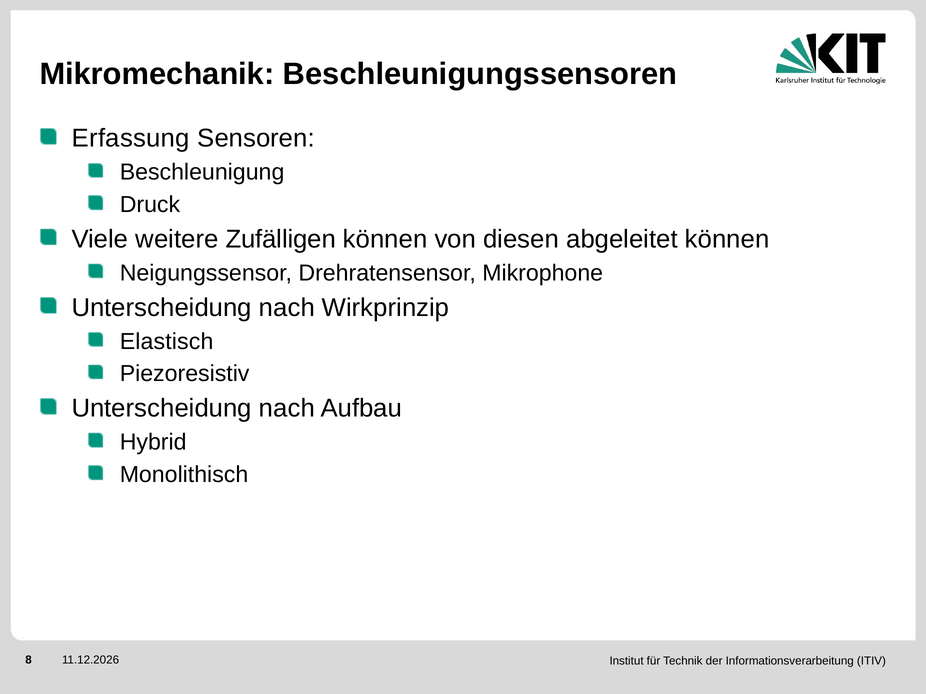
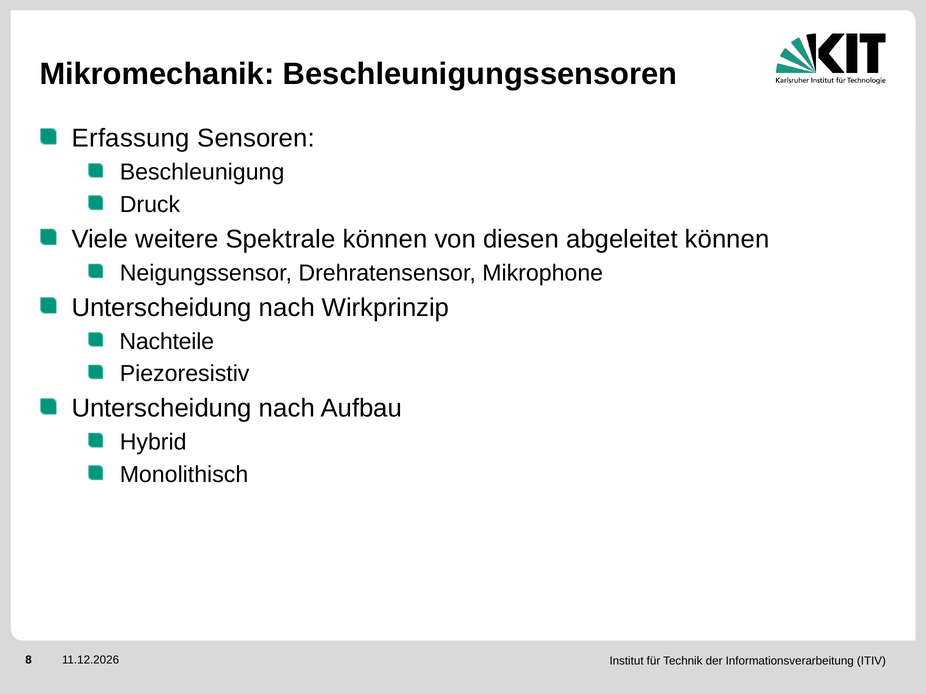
Zufälligen: Zufälligen -> Spektrale
Elastisch: Elastisch -> Nachteile
